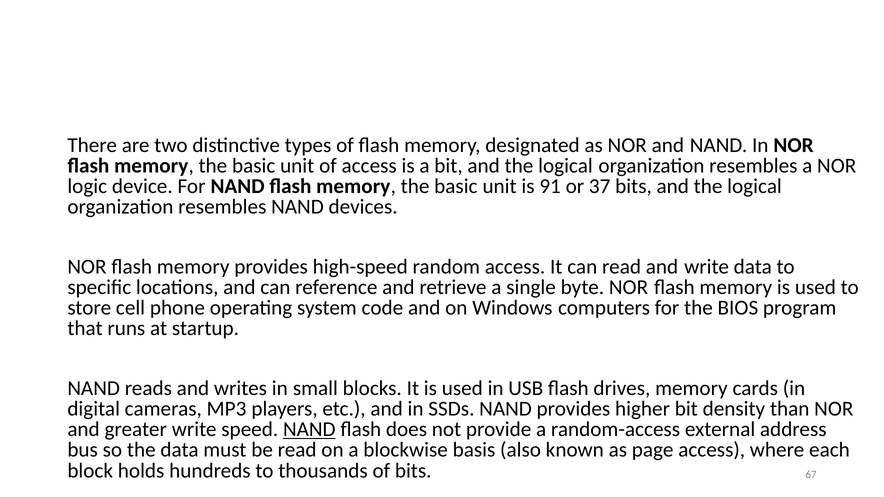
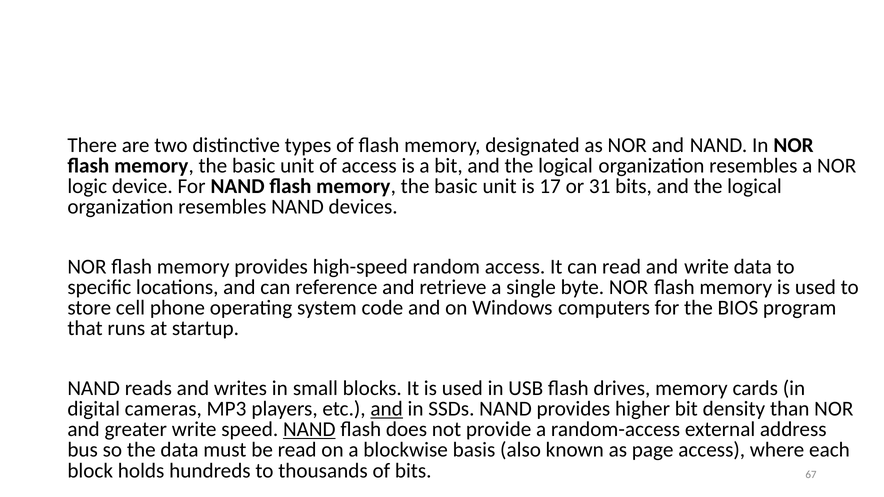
91: 91 -> 17
37: 37 -> 31
and at (387, 409) underline: none -> present
